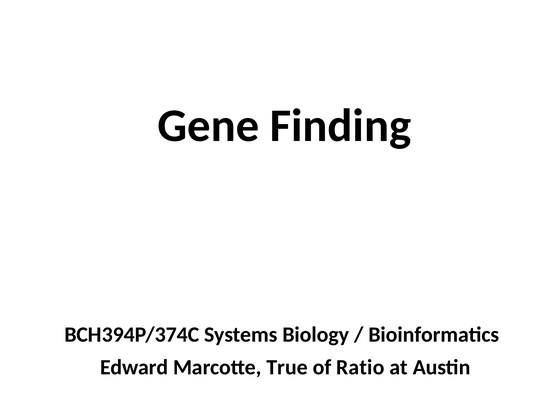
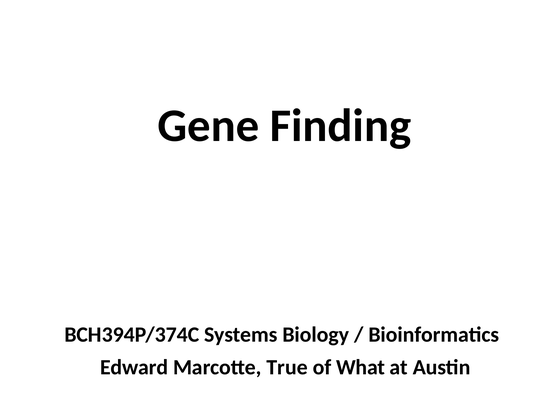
Ratio: Ratio -> What
